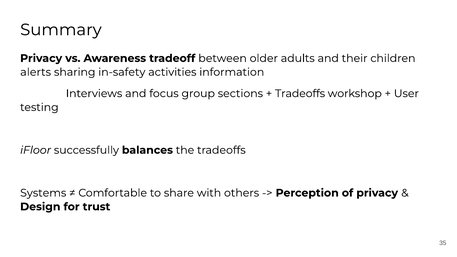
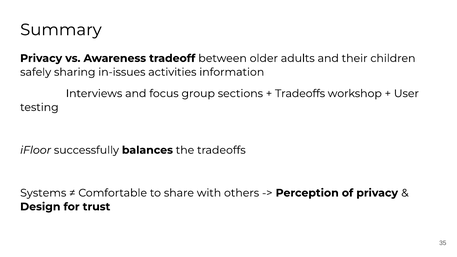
alerts: alerts -> safely
in-safety: in-safety -> in-issues
